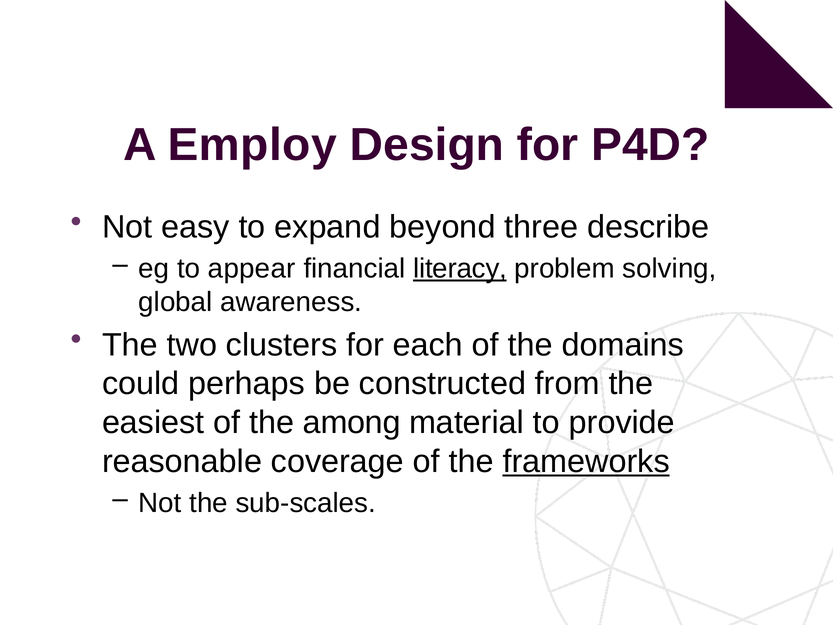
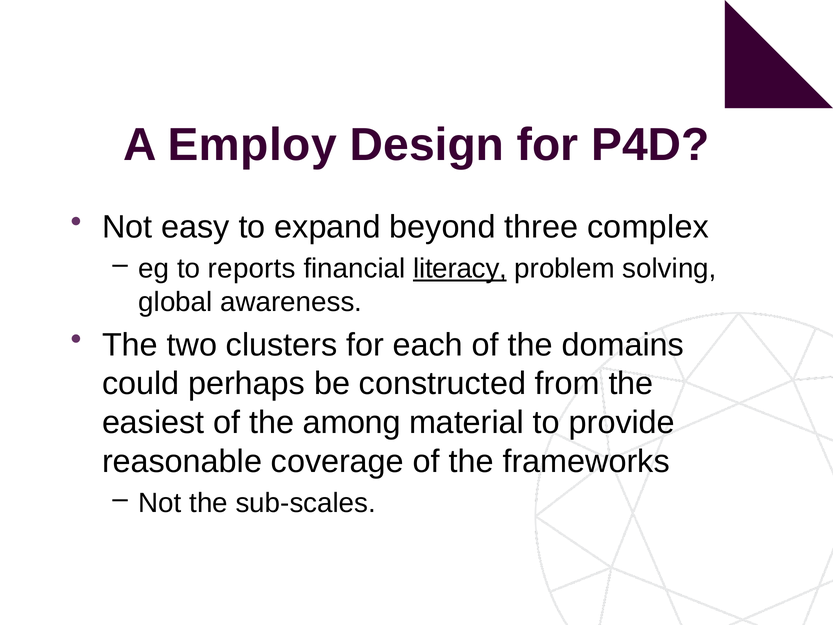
describe: describe -> complex
appear: appear -> reports
frameworks underline: present -> none
